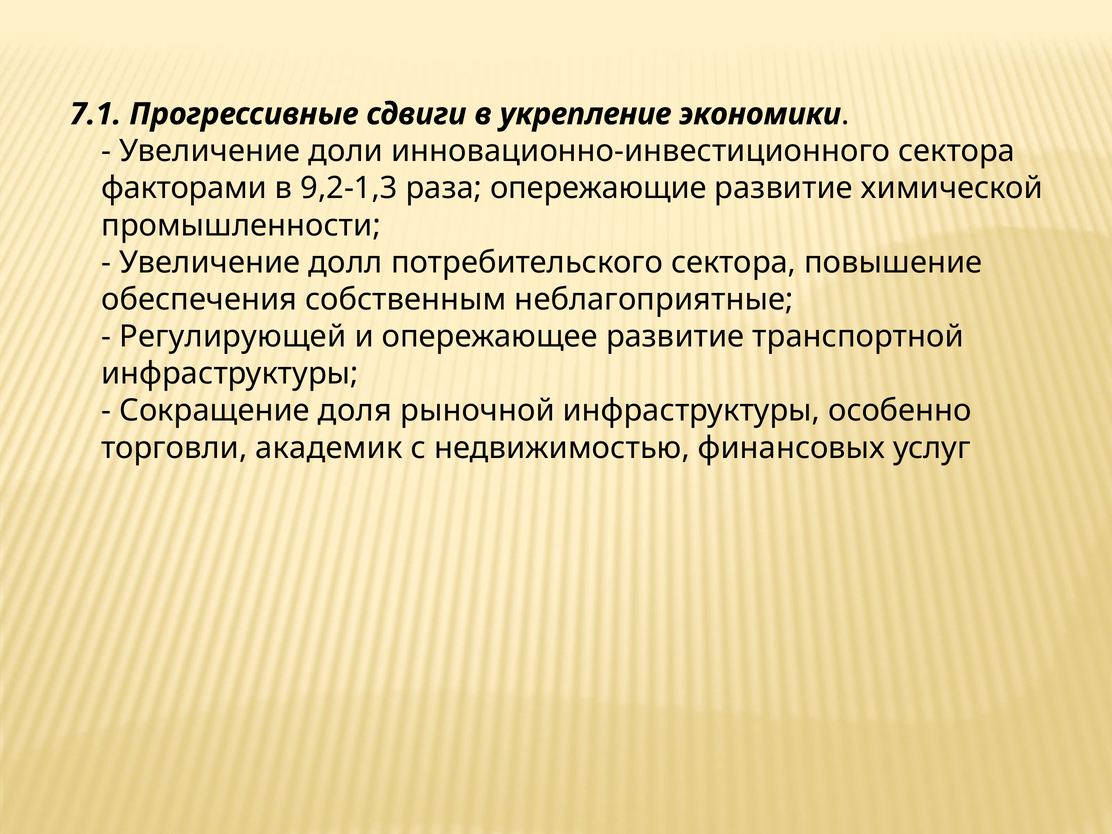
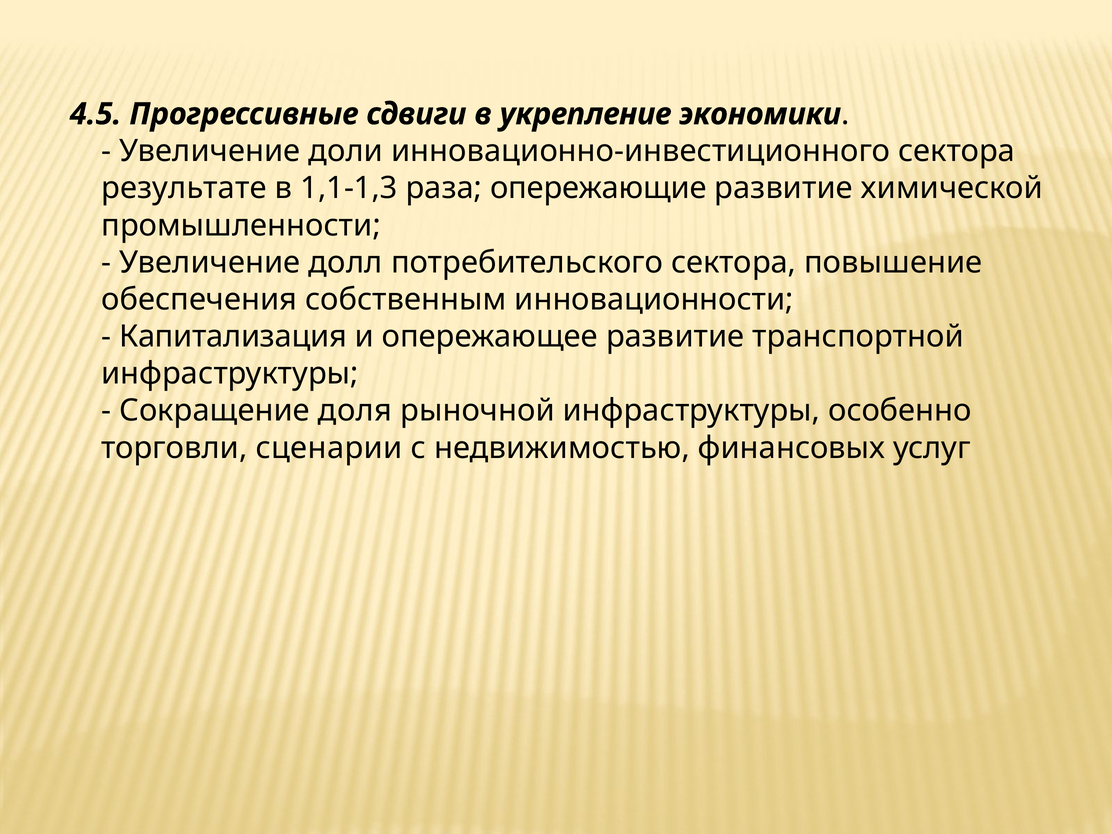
7.1: 7.1 -> 4.5
факторами: факторами -> результате
9,2-1,3: 9,2-1,3 -> 1,1-1,3
неблагоприятные: неблагоприятные -> инновационности
Регулирующей: Регулирующей -> Капитализация
академик: академик -> сценарии
